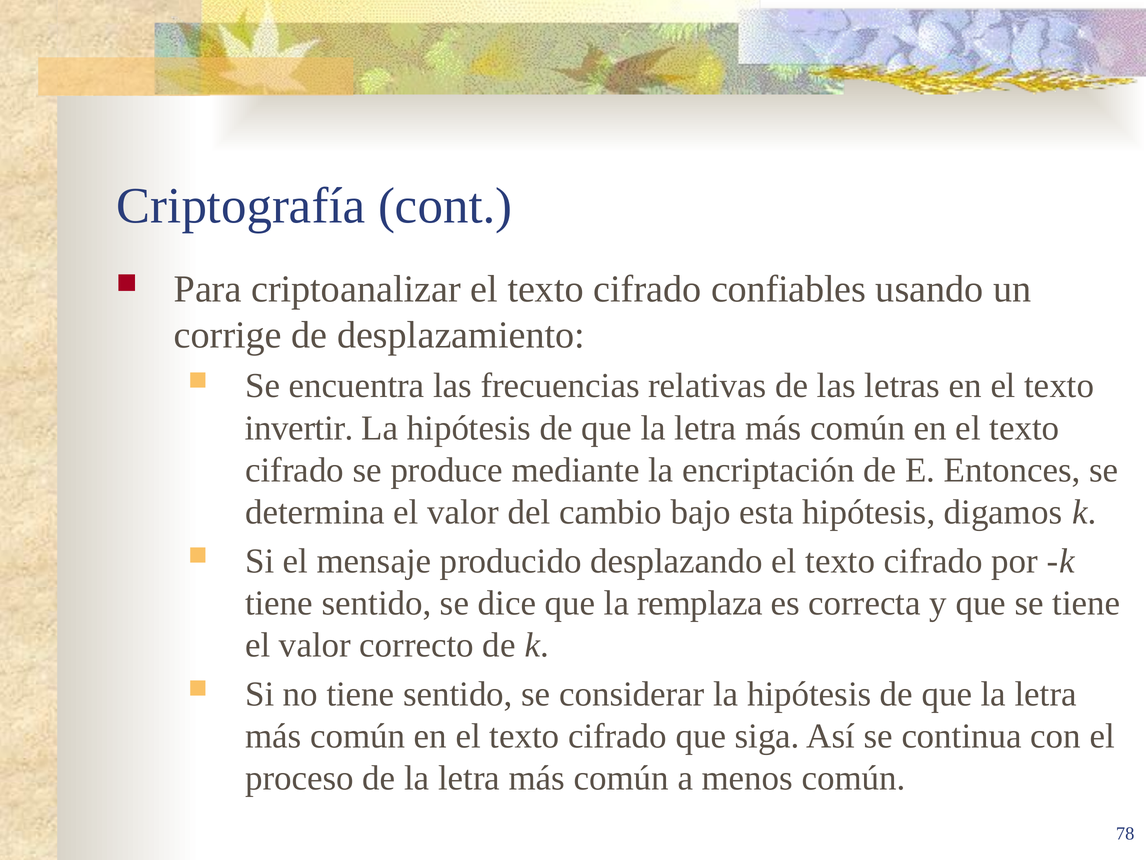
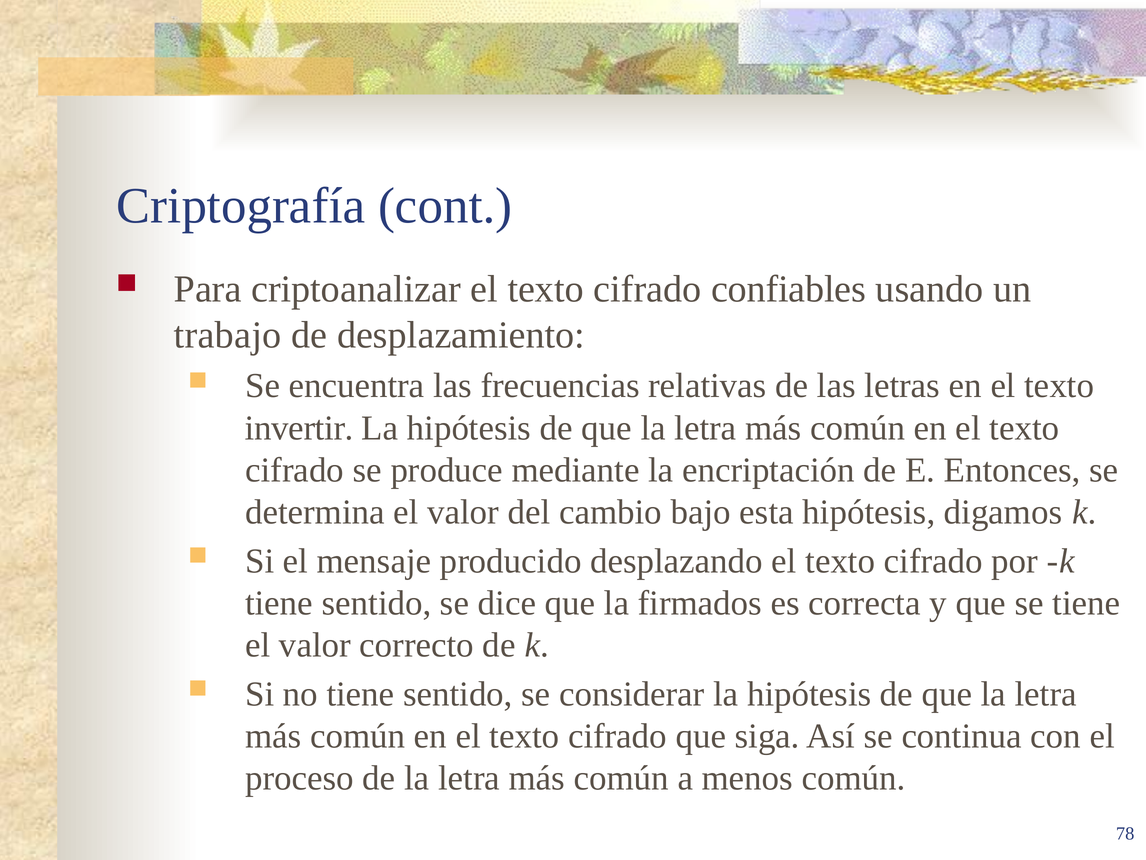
corrige: corrige -> trabajo
remplaza: remplaza -> firmados
